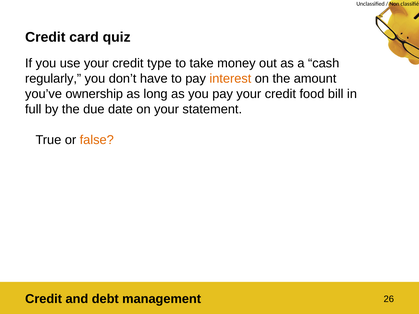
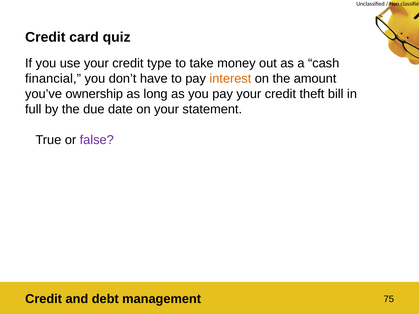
regularly: regularly -> financial
food: food -> theft
false colour: orange -> purple
26: 26 -> 75
